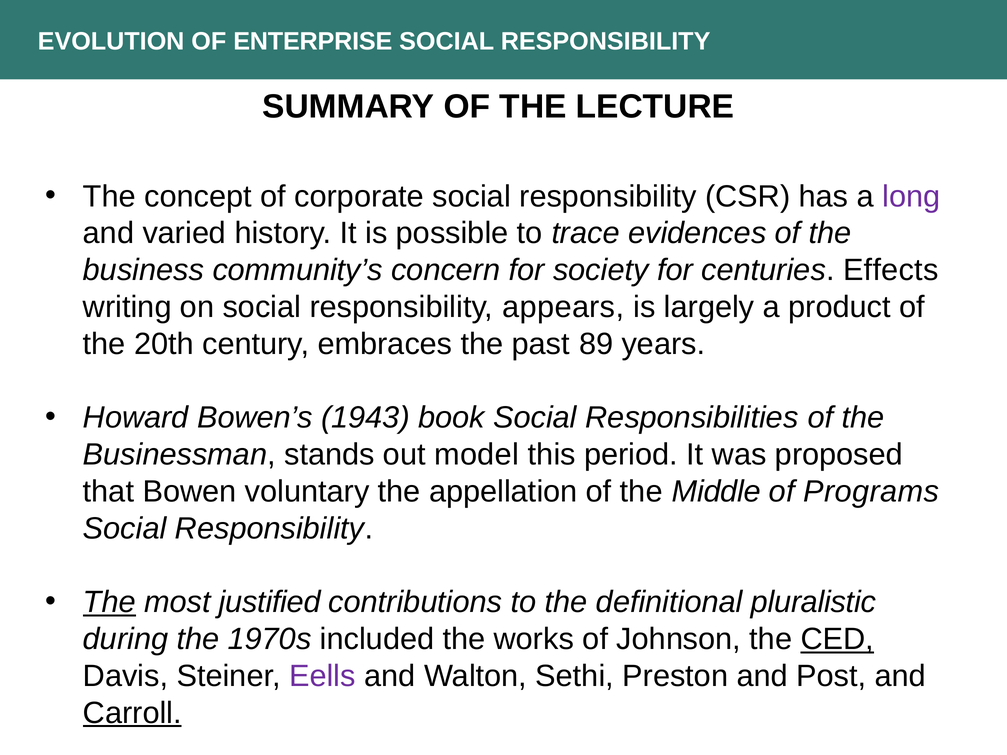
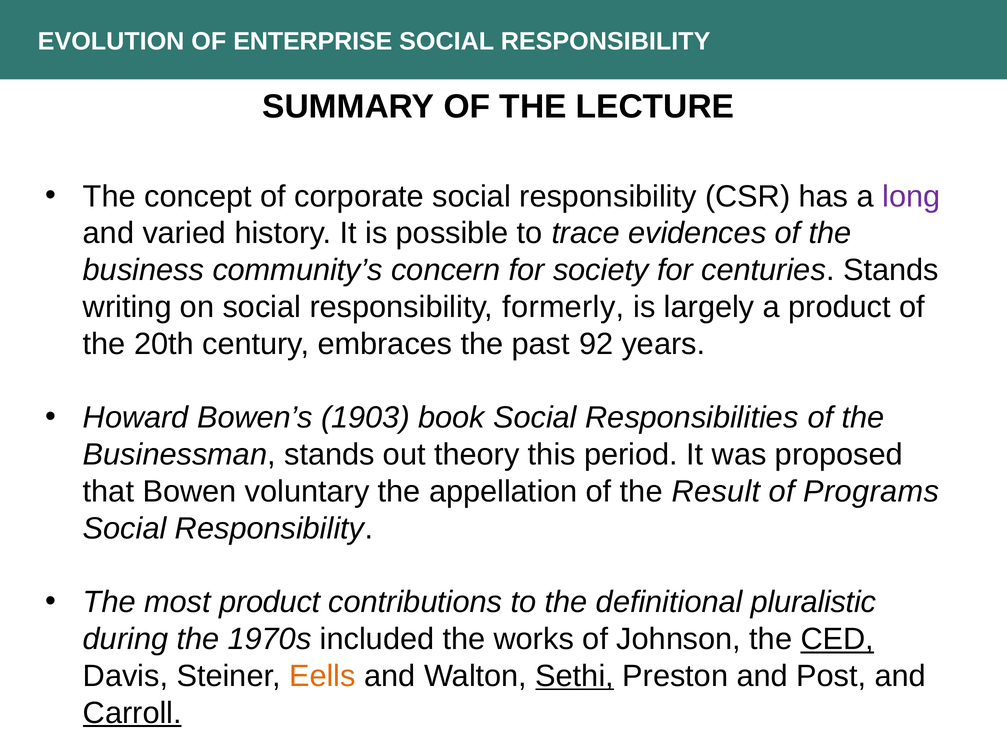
centuries Effects: Effects -> Stands
appears: appears -> formerly
89: 89 -> 92
1943: 1943 -> 1903
model: model -> theory
Middle: Middle -> Result
The at (109, 602) underline: present -> none
most justified: justified -> product
Eells colour: purple -> orange
Sethi underline: none -> present
